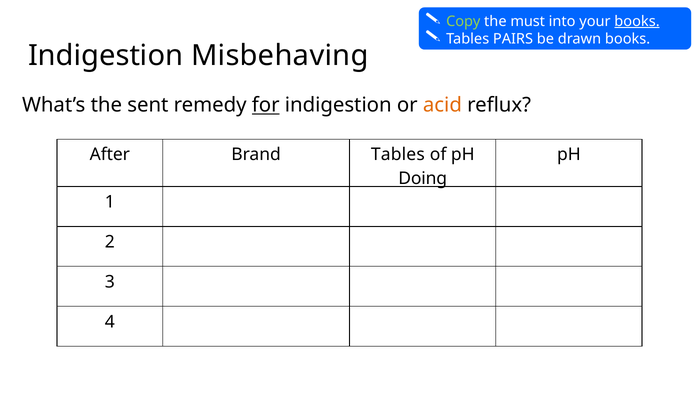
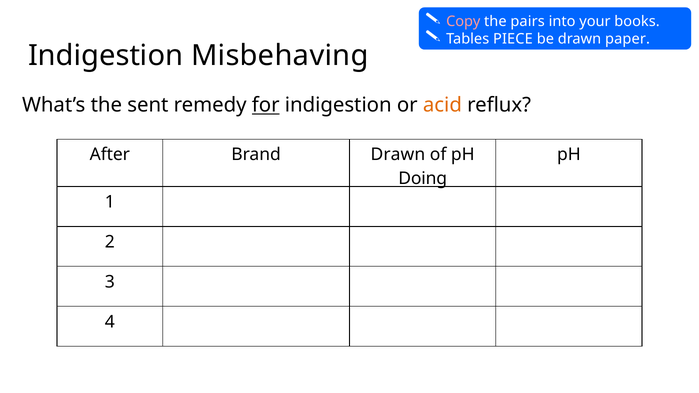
Copy colour: light green -> pink
must: must -> pairs
books at (637, 21) underline: present -> none
PAIRS: PAIRS -> PIECE
drawn books: books -> paper
Brand Tables: Tables -> Drawn
